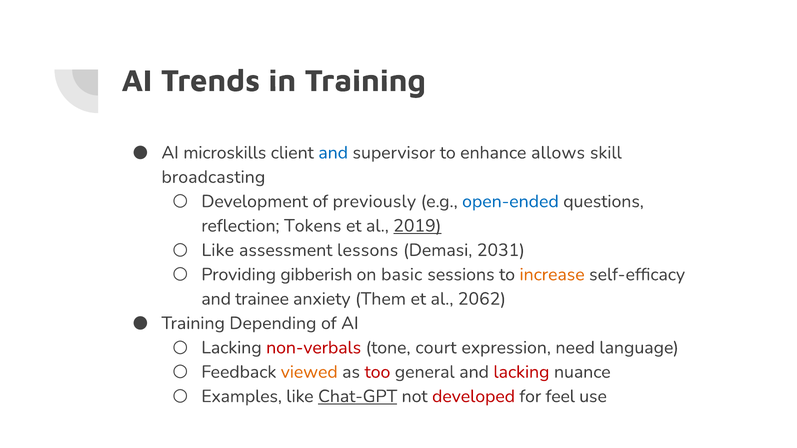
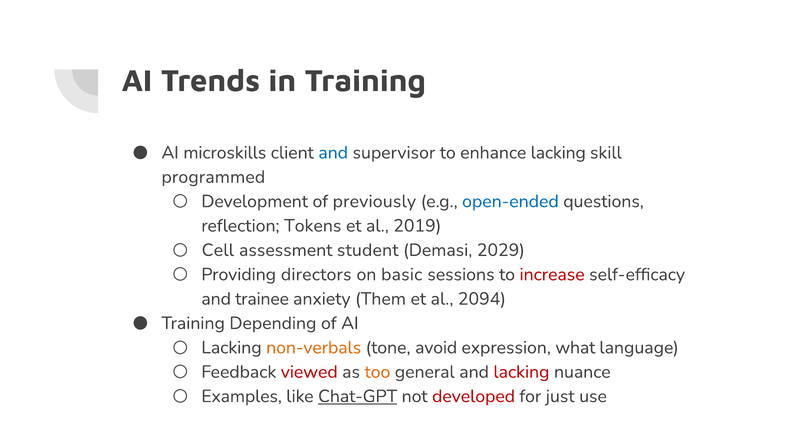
enhance allows: allows -> lacking
broadcasting: broadcasting -> programmed
2019 underline: present -> none
Like at (218, 250): Like -> Cell
lessons: lessons -> student
2031: 2031 -> 2029
gibberish: gibberish -> directors
increase colour: orange -> red
2062: 2062 -> 2094
non-verbals colour: red -> orange
court: court -> avoid
need: need -> what
viewed colour: orange -> red
too colour: red -> orange
feel: feel -> just
